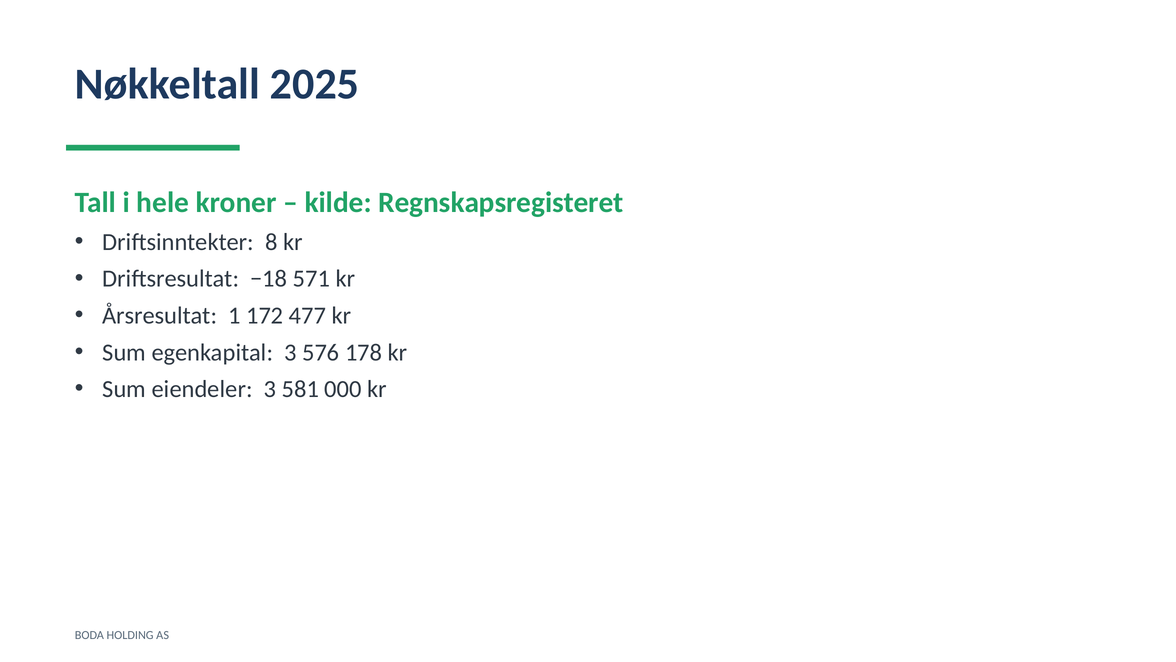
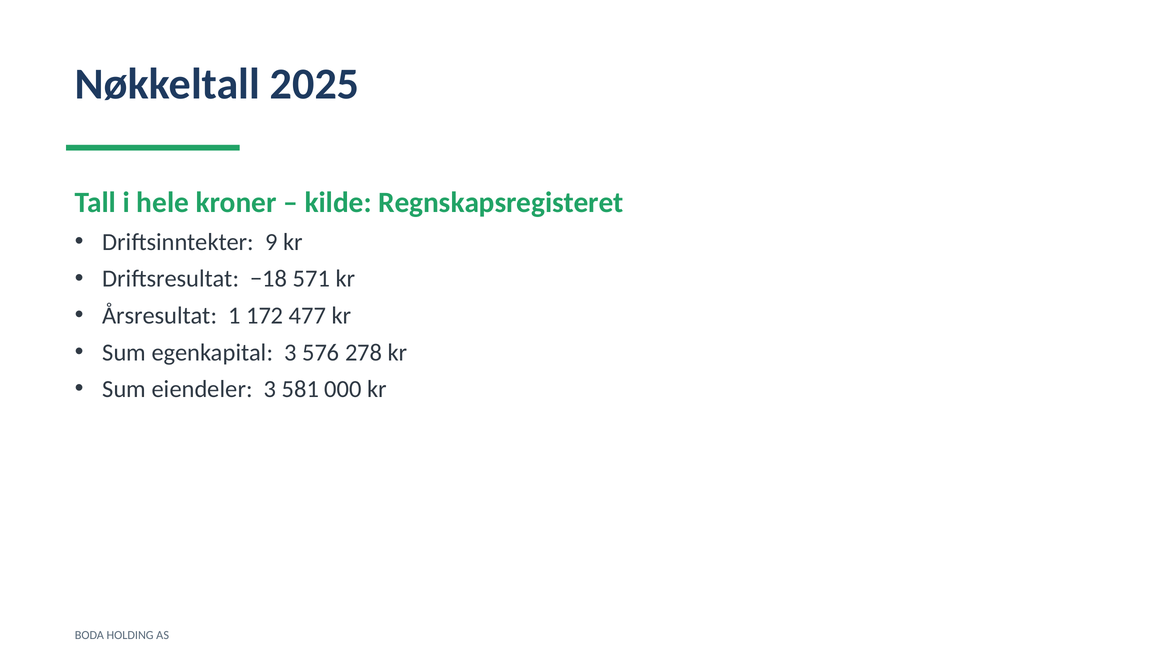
8: 8 -> 9
178: 178 -> 278
